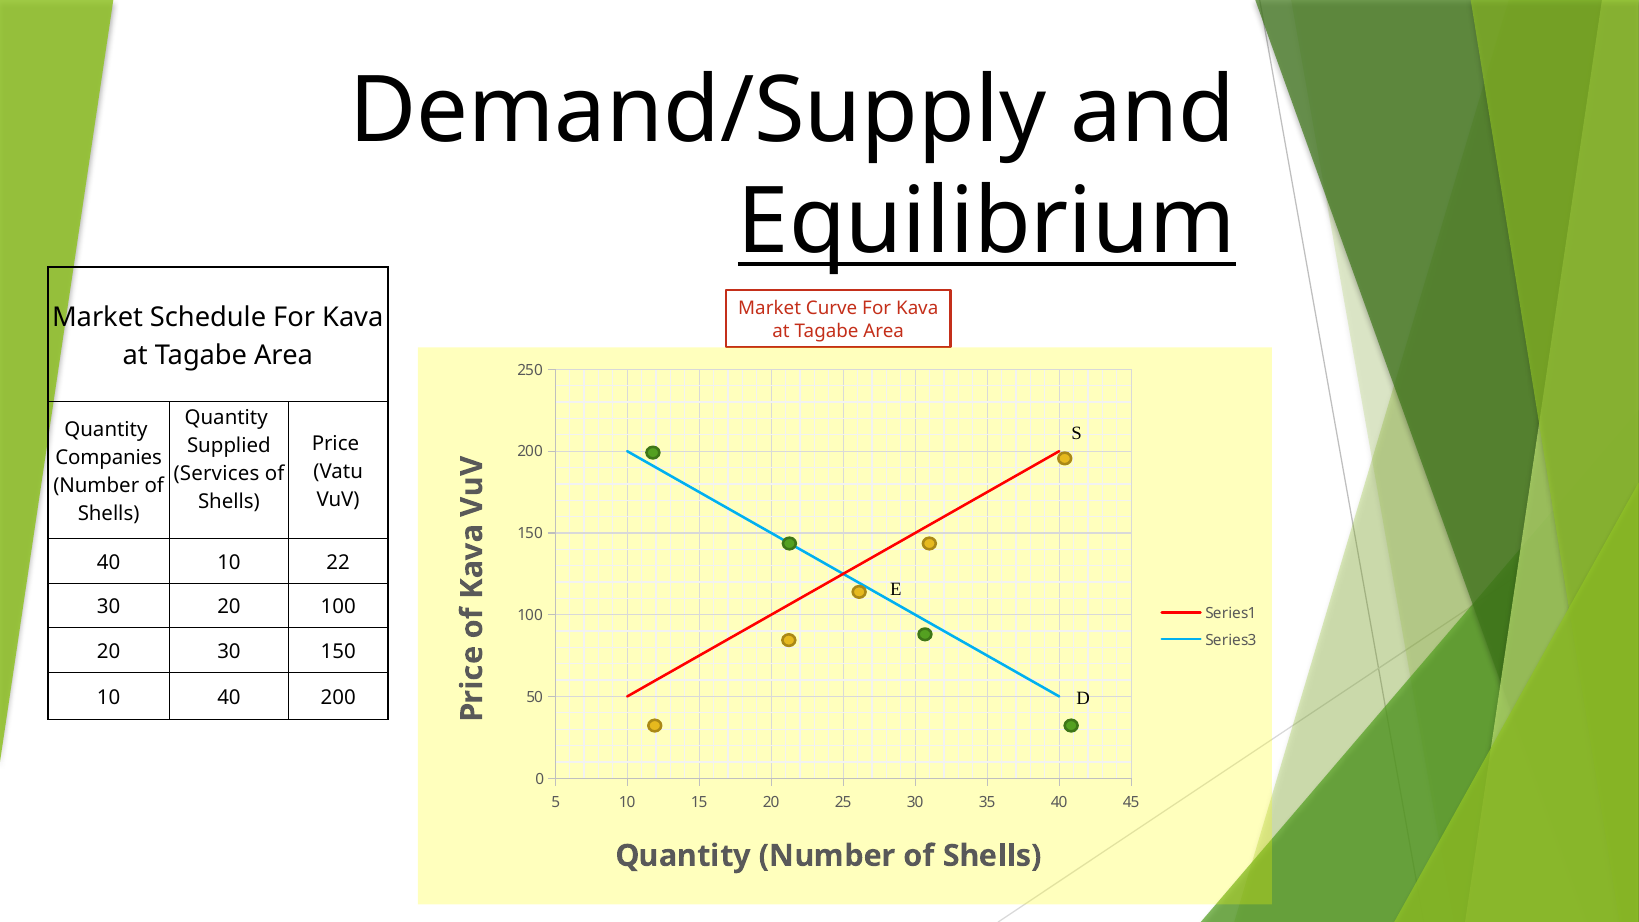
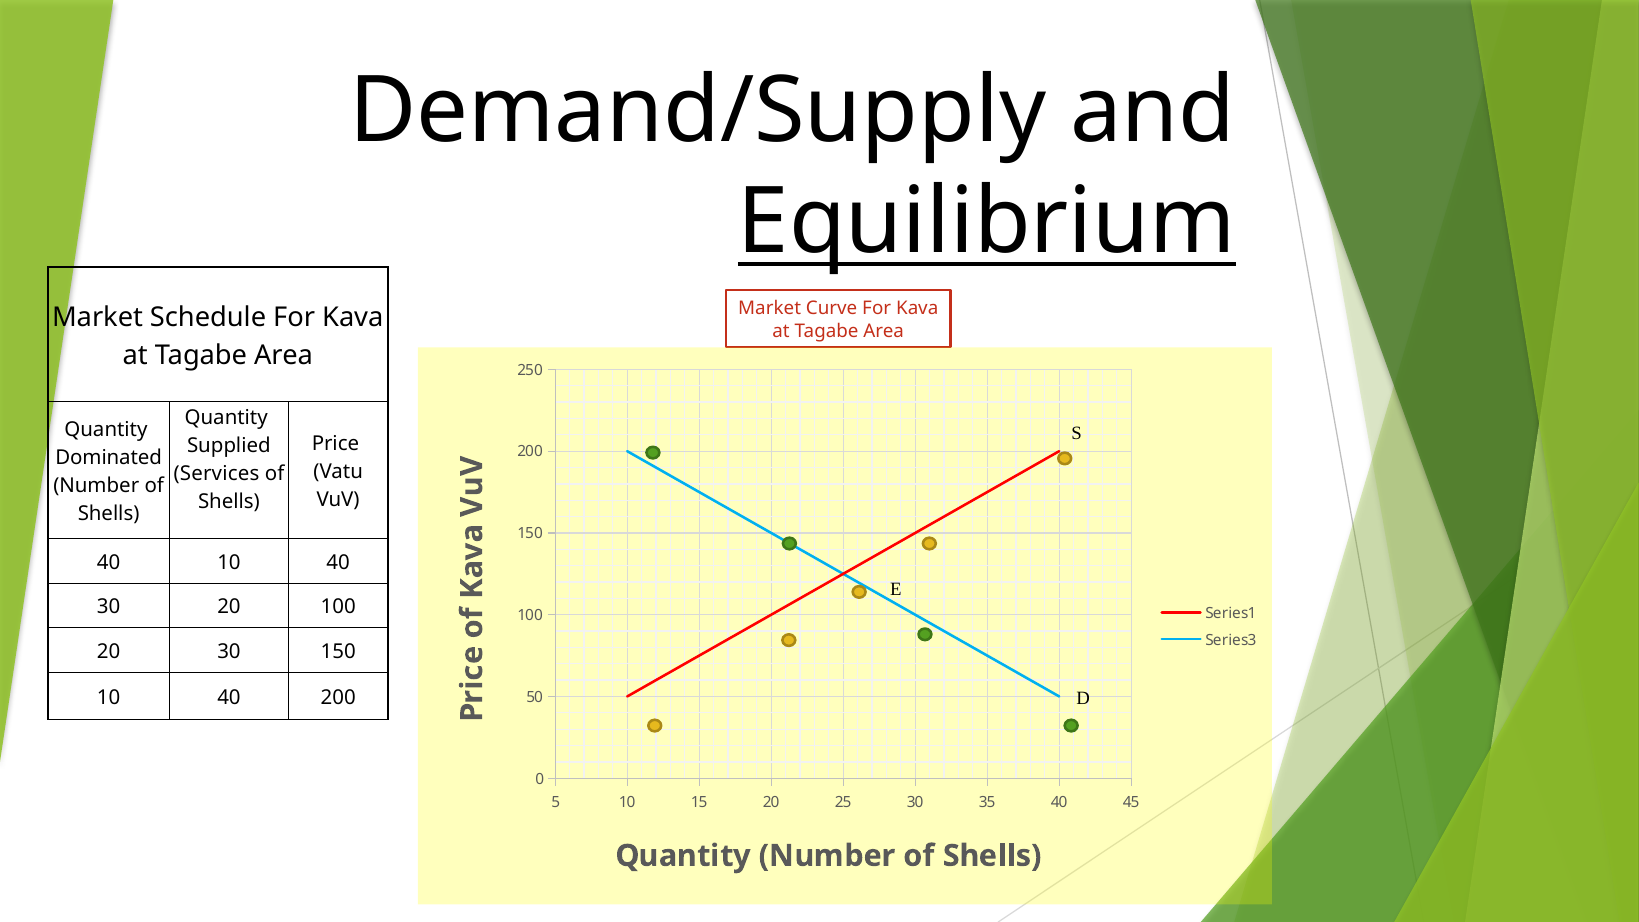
Companies: Companies -> Dominated
40 10 22: 22 -> 40
